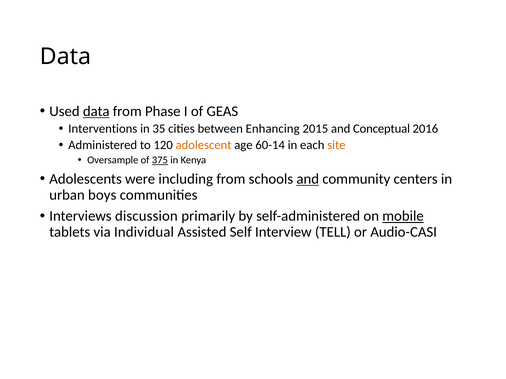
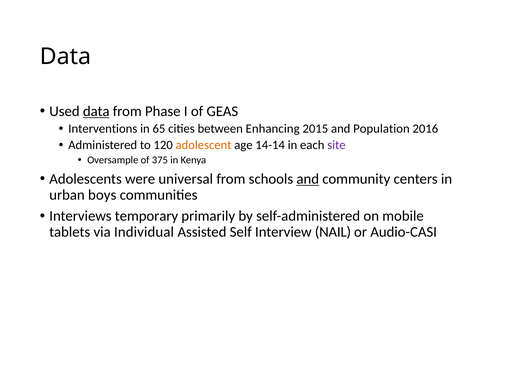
35: 35 -> 65
Conceptual: Conceptual -> Population
60-14: 60-14 -> 14-14
site colour: orange -> purple
375 underline: present -> none
including: including -> universal
discussion: discussion -> temporary
mobile underline: present -> none
TELL: TELL -> NAIL
